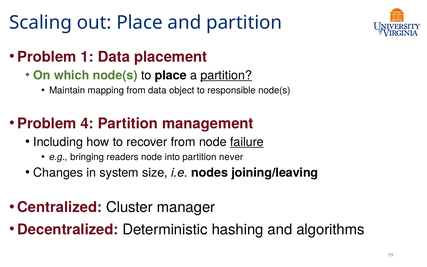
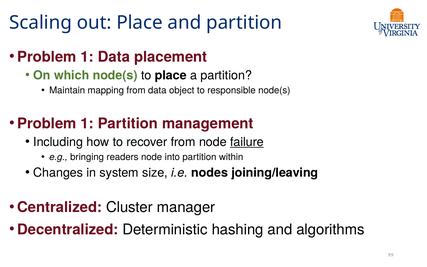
partition at (226, 75) underline: present -> none
4 at (87, 123): 4 -> 1
never: never -> within
